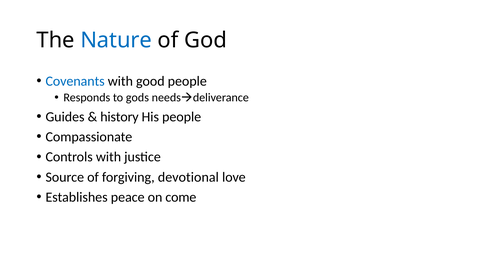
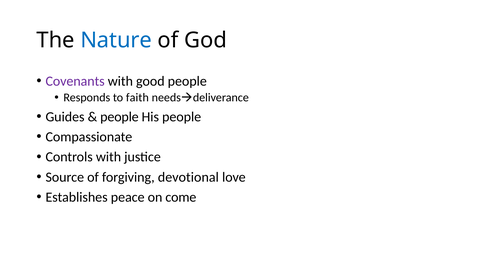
Covenants colour: blue -> purple
gods: gods -> faith
history at (119, 116): history -> people
